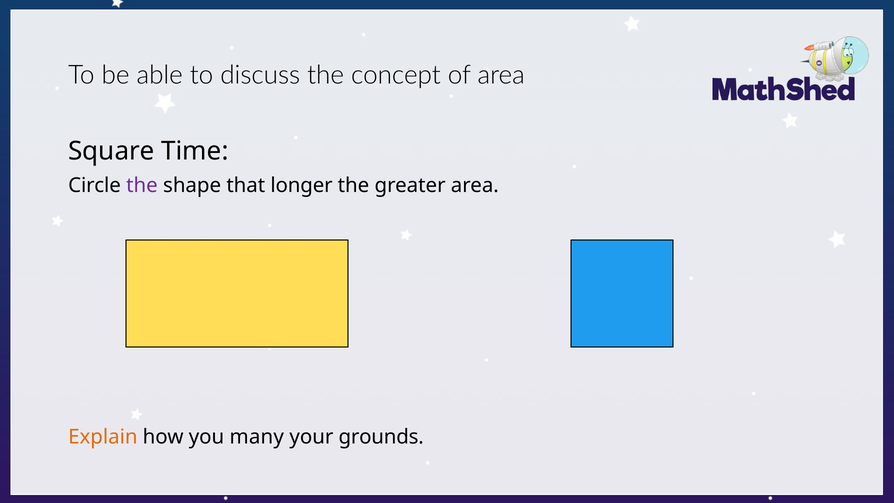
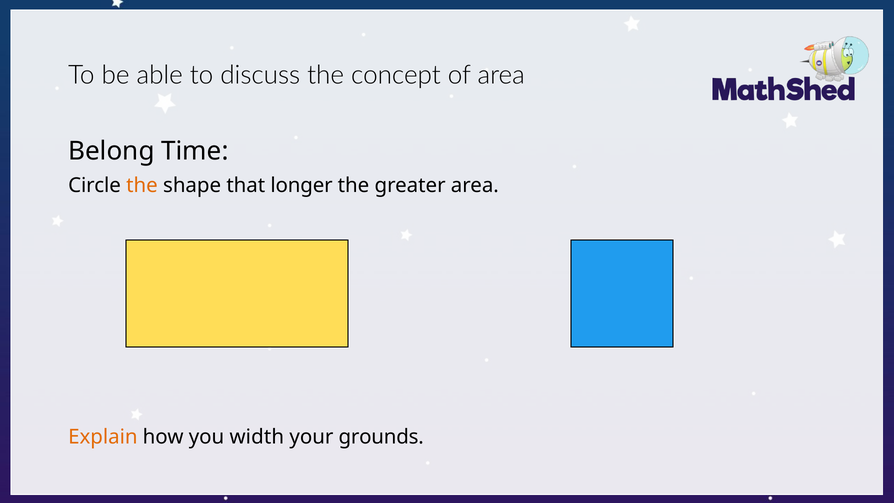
Square: Square -> Belong
the at (142, 186) colour: purple -> orange
many: many -> width
